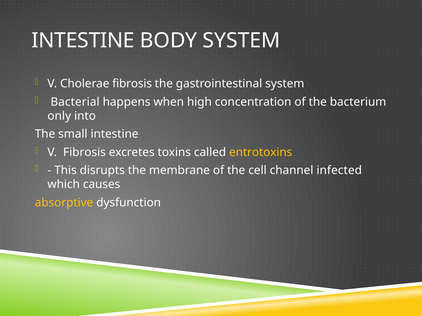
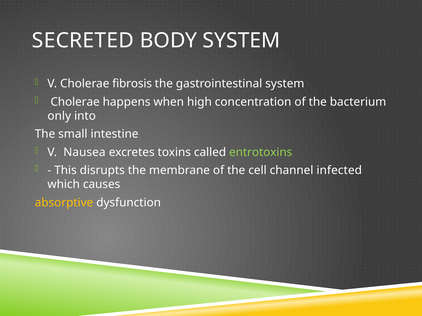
INTESTINE at (83, 41): INTESTINE -> SECRETED
Bacterial at (75, 102): Bacterial -> Cholerae
V Fibrosis: Fibrosis -> Nausea
entrotoxins colour: yellow -> light green
